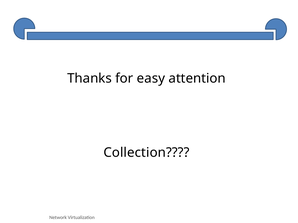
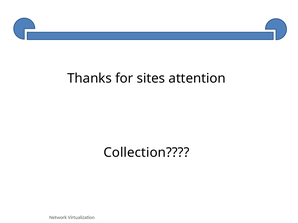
easy: easy -> sites
